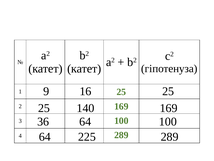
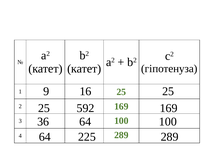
140: 140 -> 592
